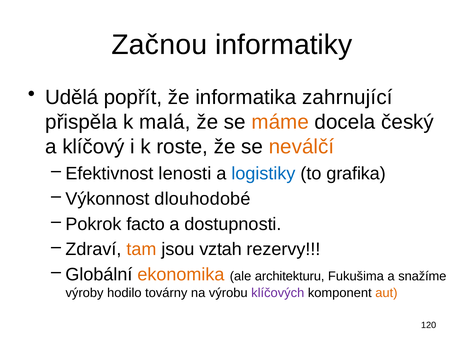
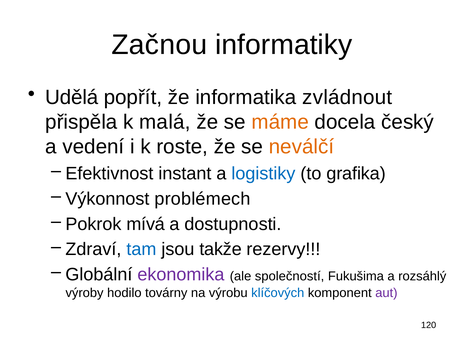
zahrnující: zahrnující -> zvládnout
klíčový: klíčový -> vedení
lenosti: lenosti -> instant
dlouhodobé: dlouhodobé -> problémech
facto: facto -> mívá
tam colour: orange -> blue
vztah: vztah -> takže
ekonomika colour: orange -> purple
architekturu: architekturu -> společností
snažíme: snažíme -> rozsáhlý
klíčových colour: purple -> blue
aut colour: orange -> purple
